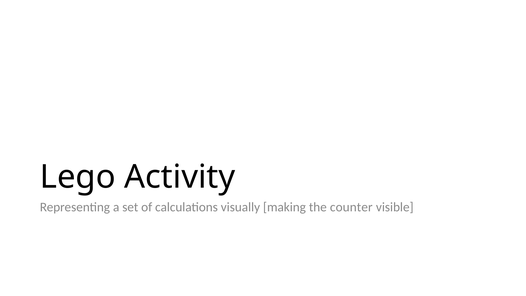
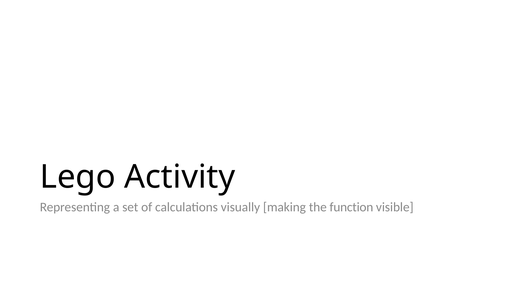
counter: counter -> function
